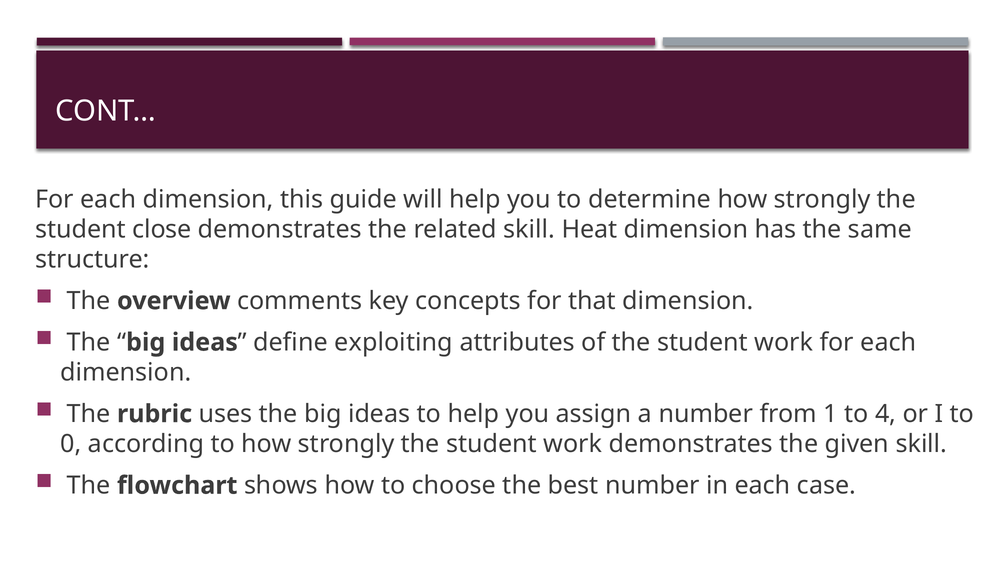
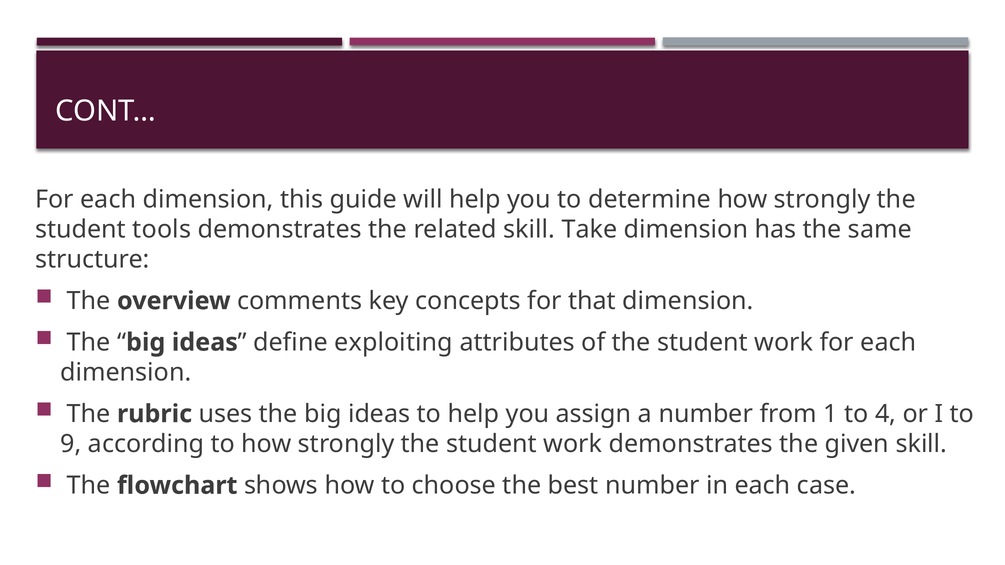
close: close -> tools
Heat: Heat -> Take
0: 0 -> 9
